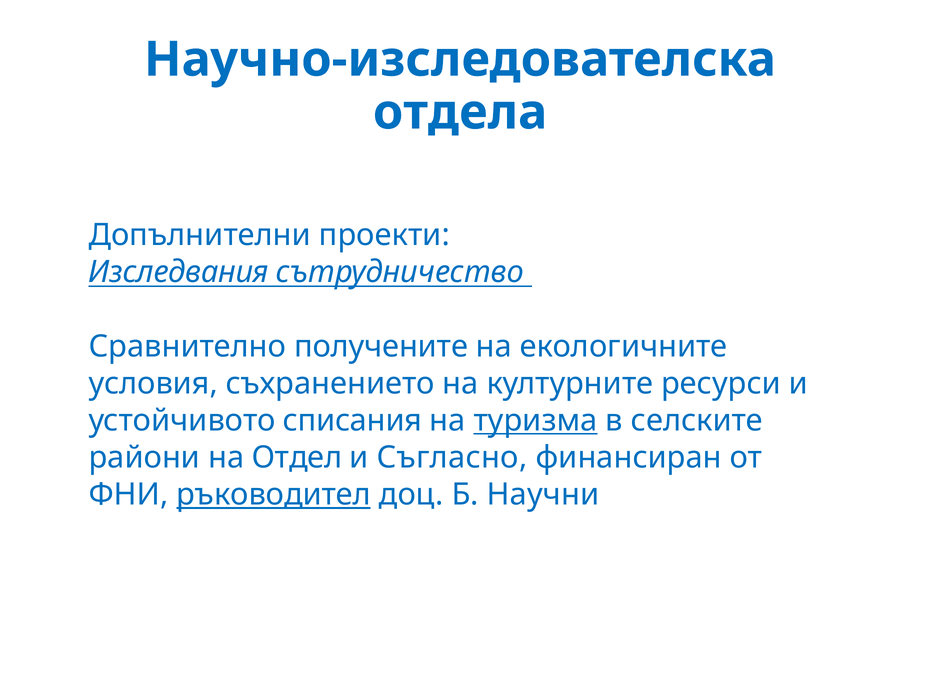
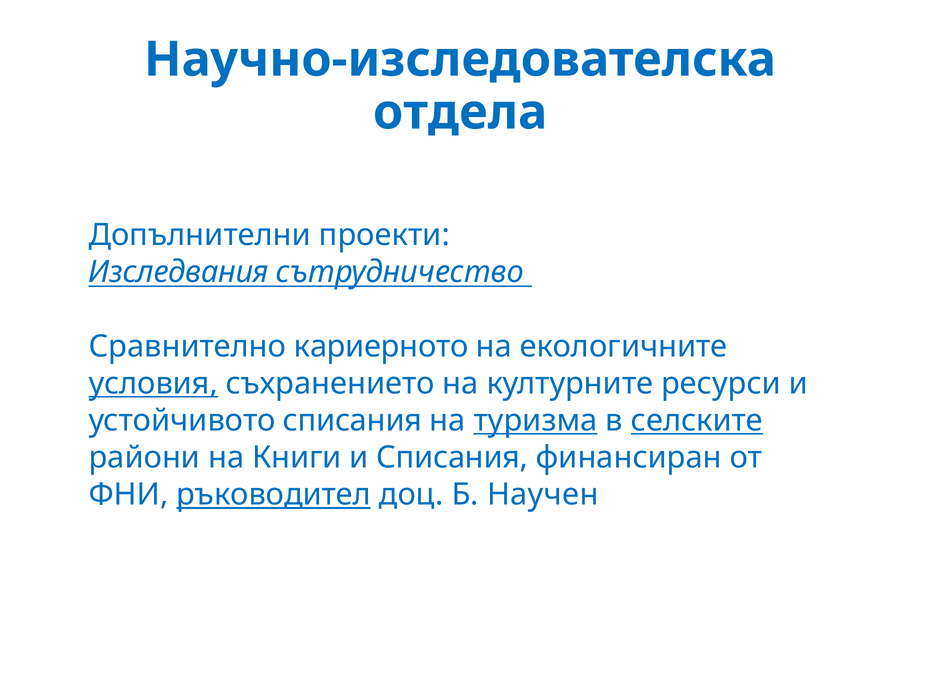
получените: получените -> кариерното
условия underline: none -> present
селските underline: none -> present
Отдел: Отдел -> Книги
и Съгласно: Съгласно -> Списания
Научни: Научни -> Научен
